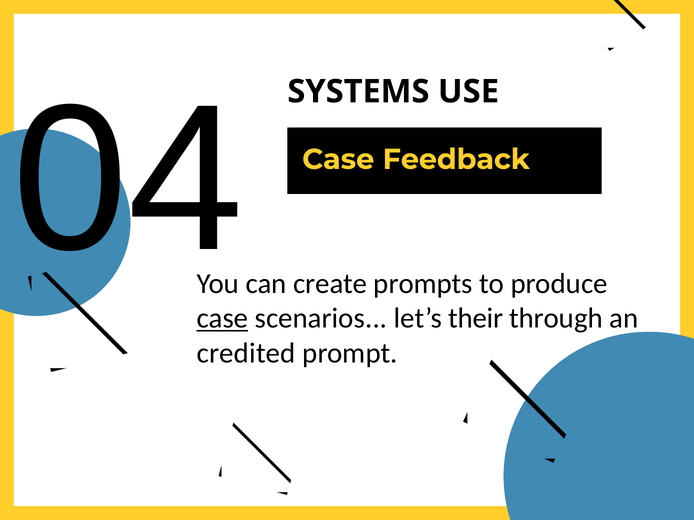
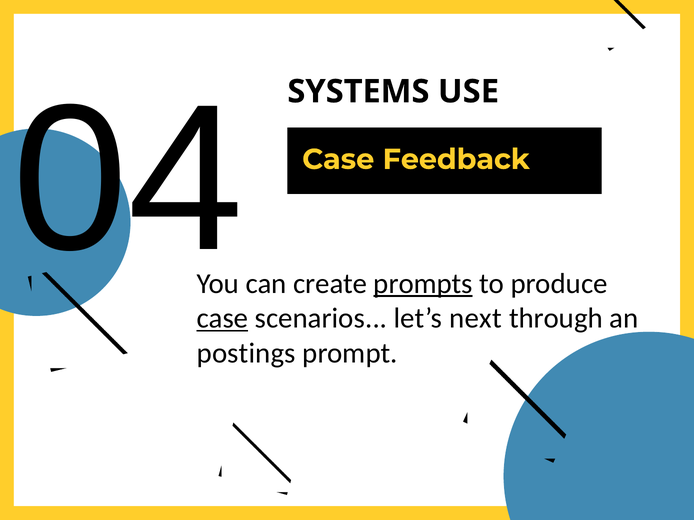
prompts underline: none -> present
their: their -> next
credited: credited -> postings
